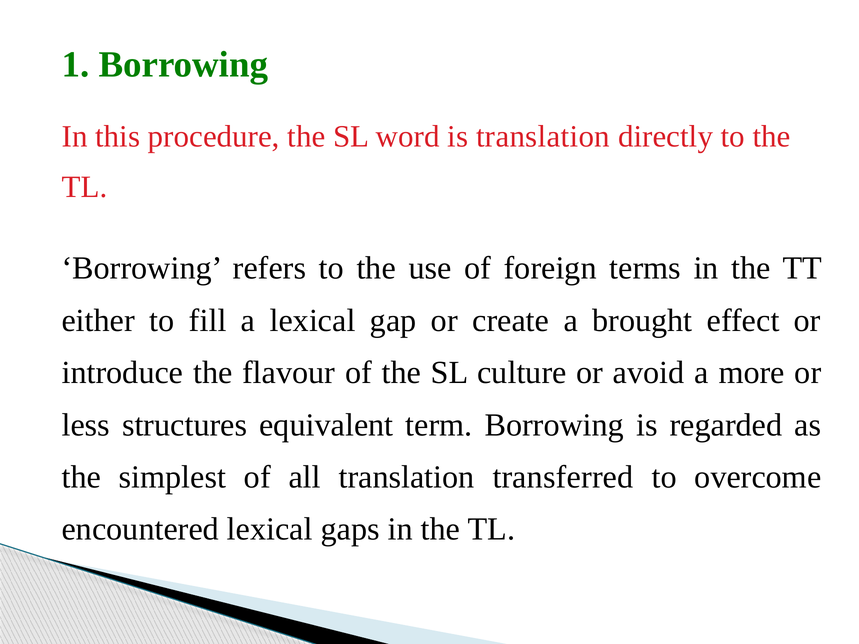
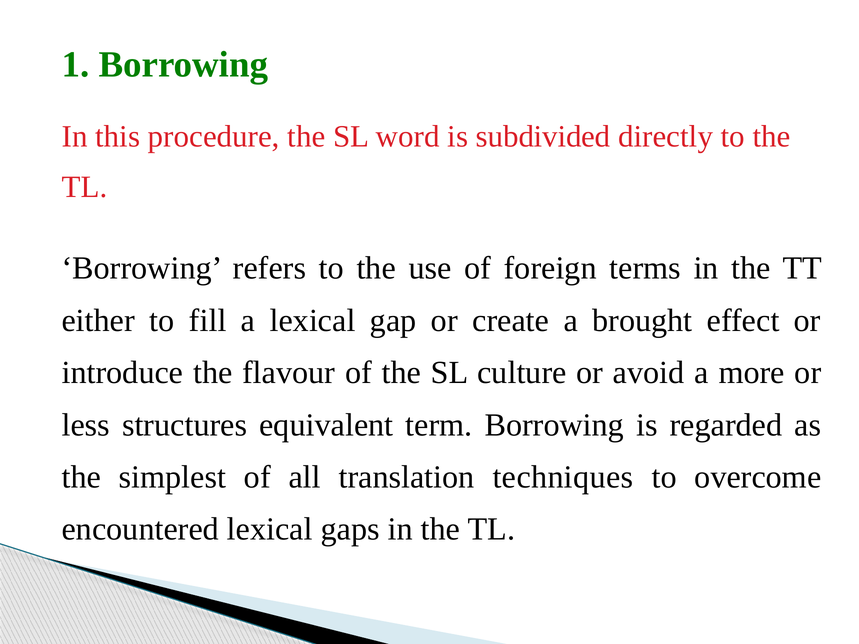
is translation: translation -> subdivided
transferred: transferred -> techniques
